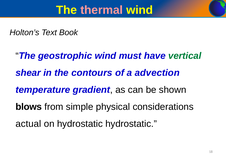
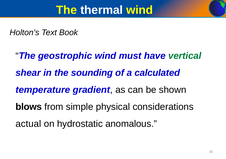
thermal colour: pink -> white
contours: contours -> sounding
advection: advection -> calculated
hydrostatic hydrostatic: hydrostatic -> anomalous
